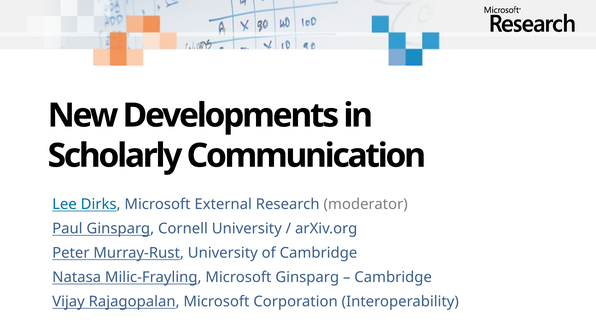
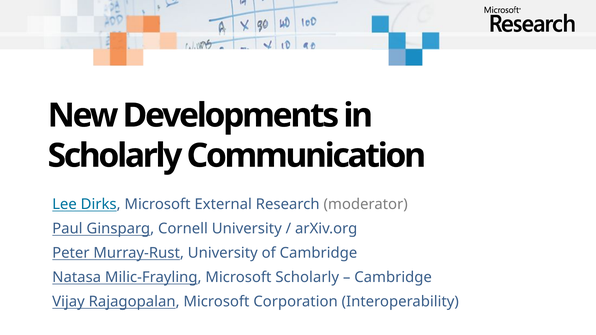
Microsoft Ginsparg: Ginsparg -> Scholarly
